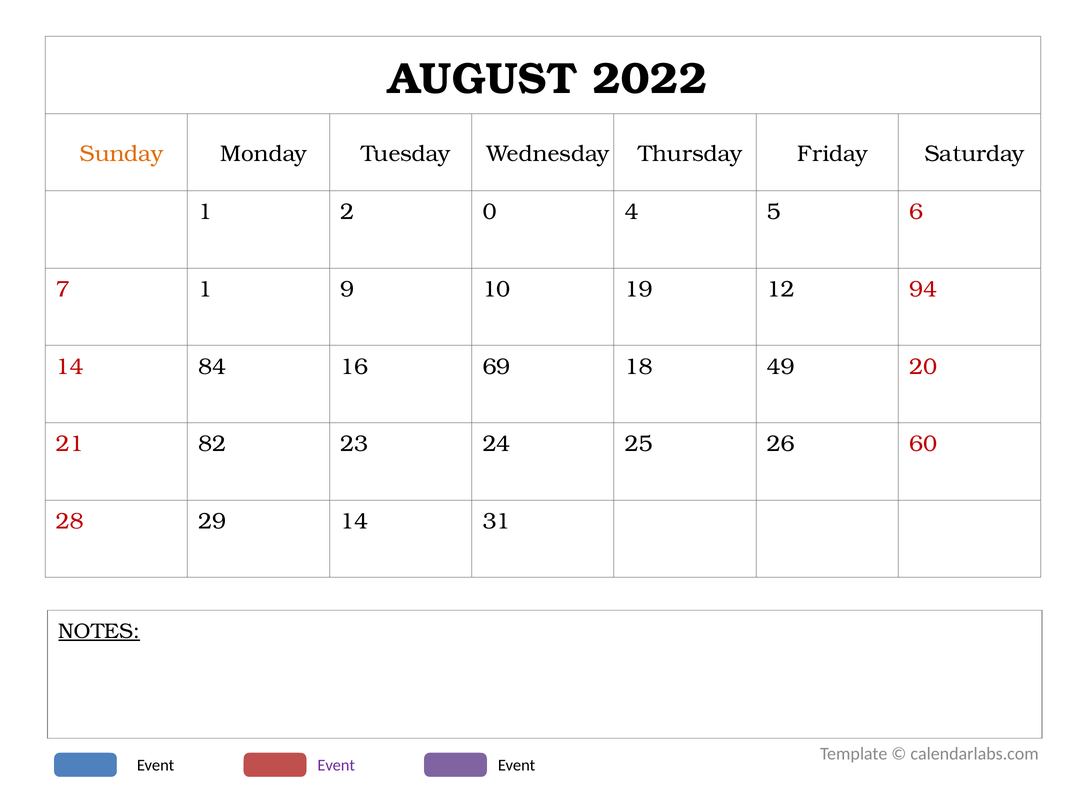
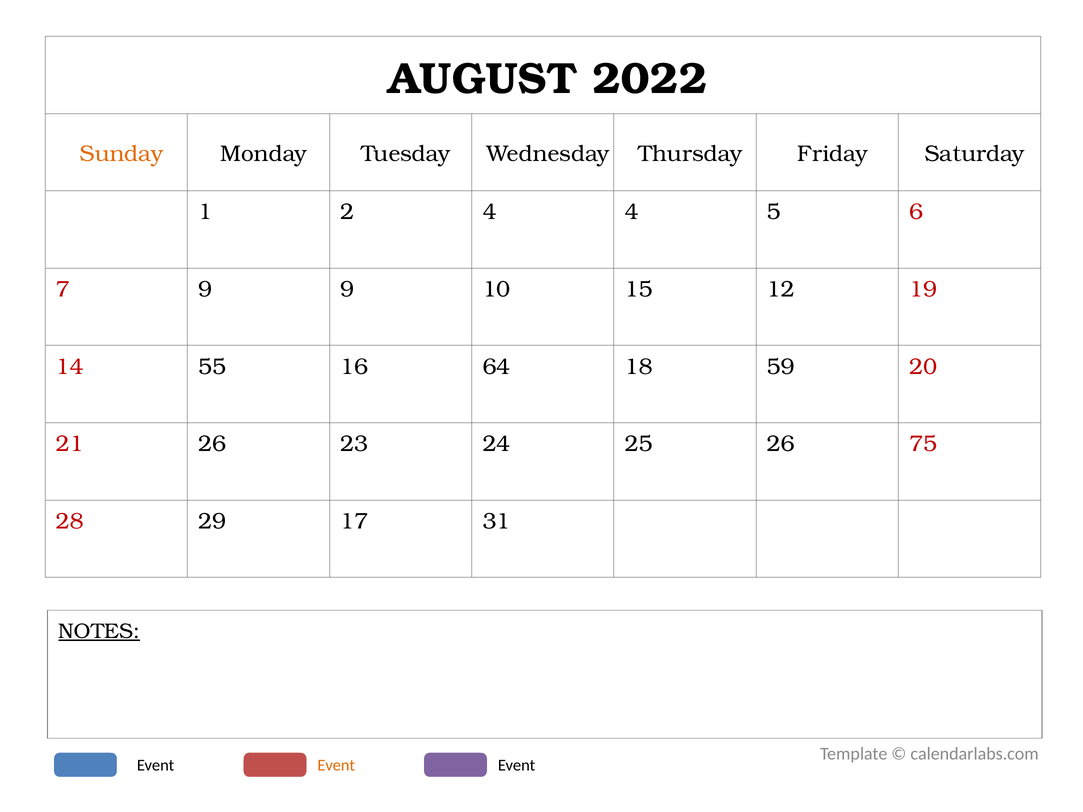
2 0: 0 -> 4
7 1: 1 -> 9
19: 19 -> 15
94: 94 -> 19
84: 84 -> 55
69: 69 -> 64
49: 49 -> 59
21 82: 82 -> 26
60: 60 -> 75
29 14: 14 -> 17
Event at (336, 765) colour: purple -> orange
